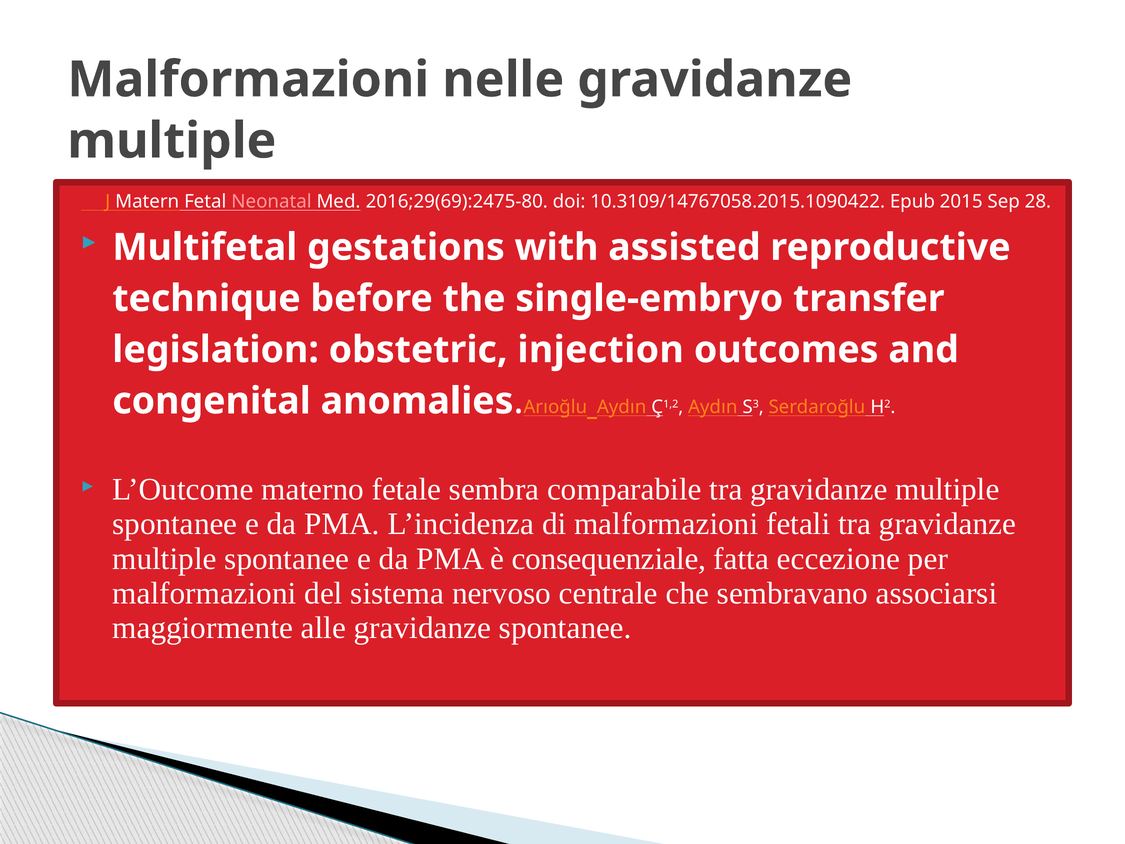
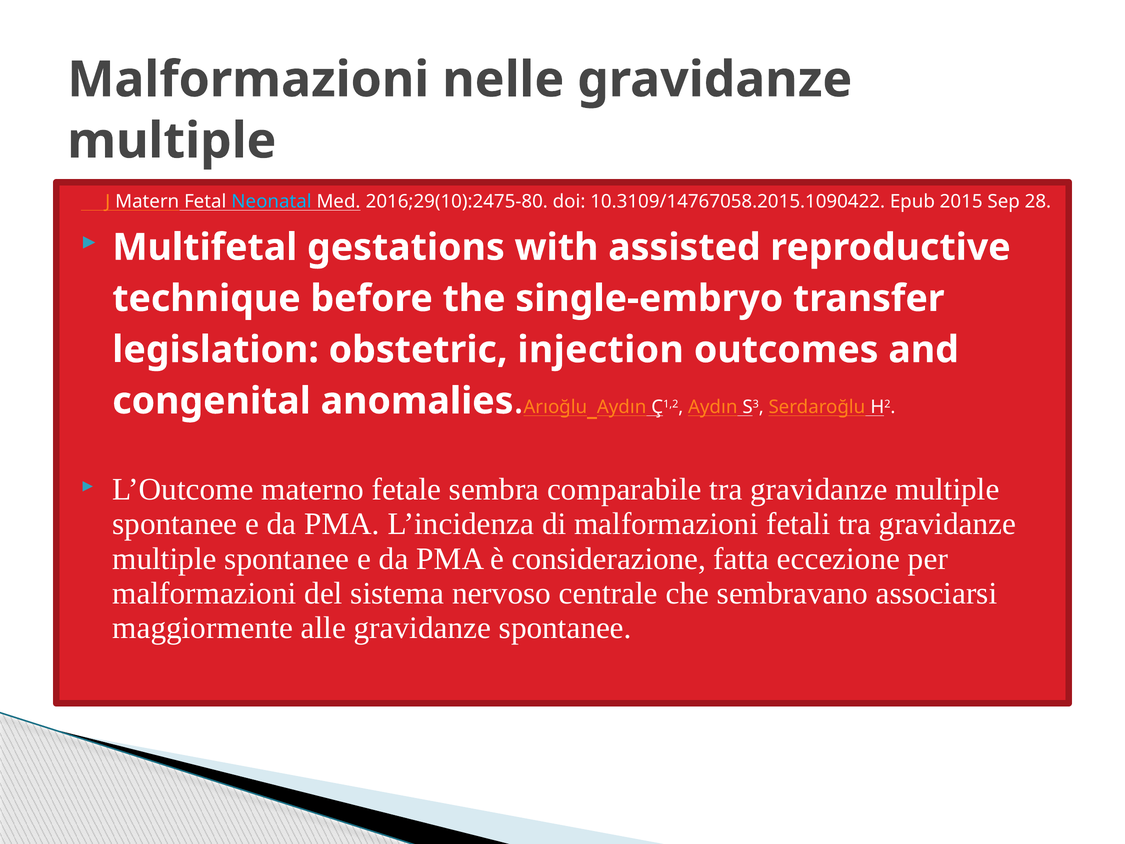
Neonatal colour: pink -> light blue
2016;29(69):2475-80: 2016;29(69):2475-80 -> 2016;29(10):2475-80
consequenziale: consequenziale -> considerazione
